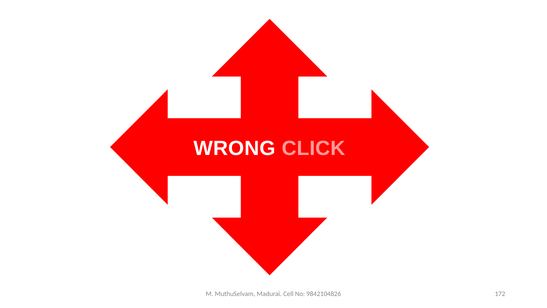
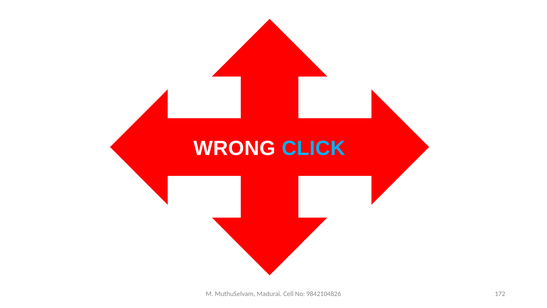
CLICK colour: pink -> light blue
